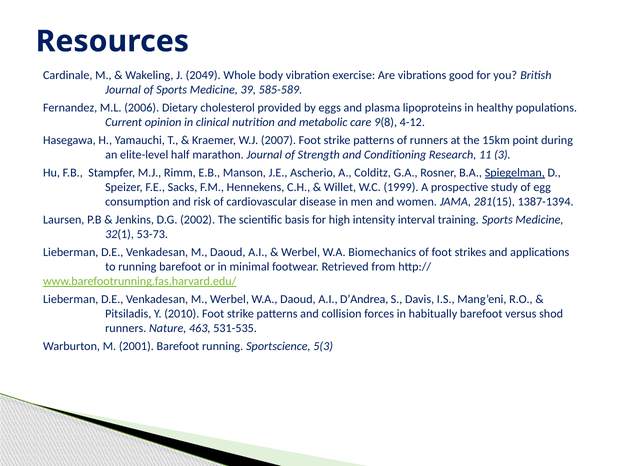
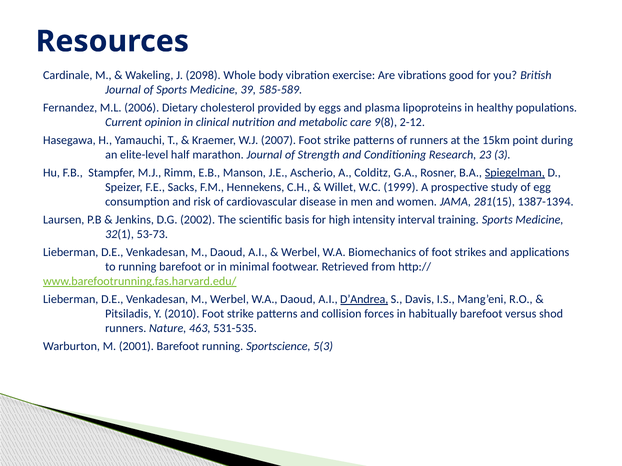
2049: 2049 -> 2098
4-12: 4-12 -> 2-12
11: 11 -> 23
D’Andrea underline: none -> present
